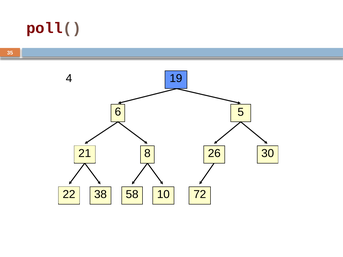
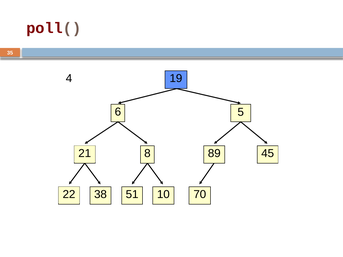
26: 26 -> 89
30: 30 -> 45
58: 58 -> 51
72: 72 -> 70
